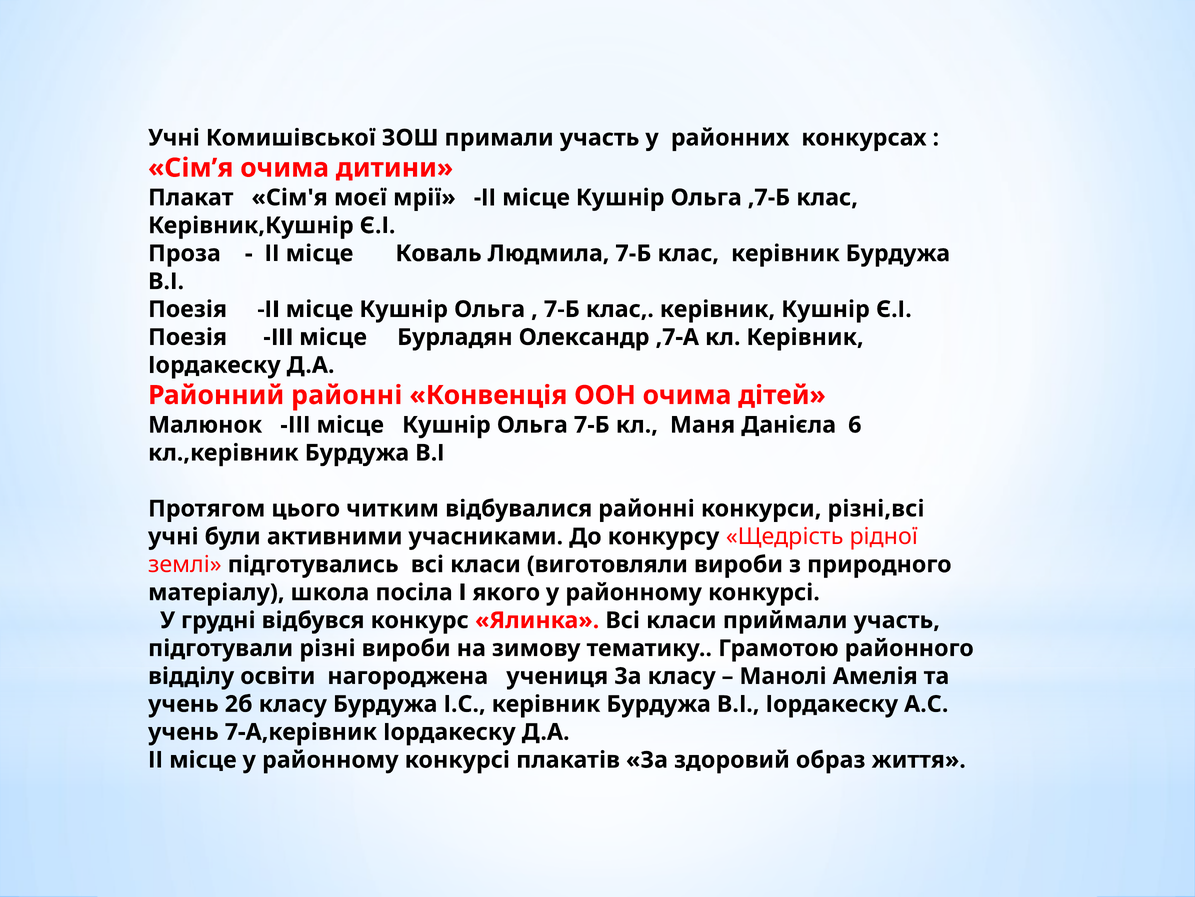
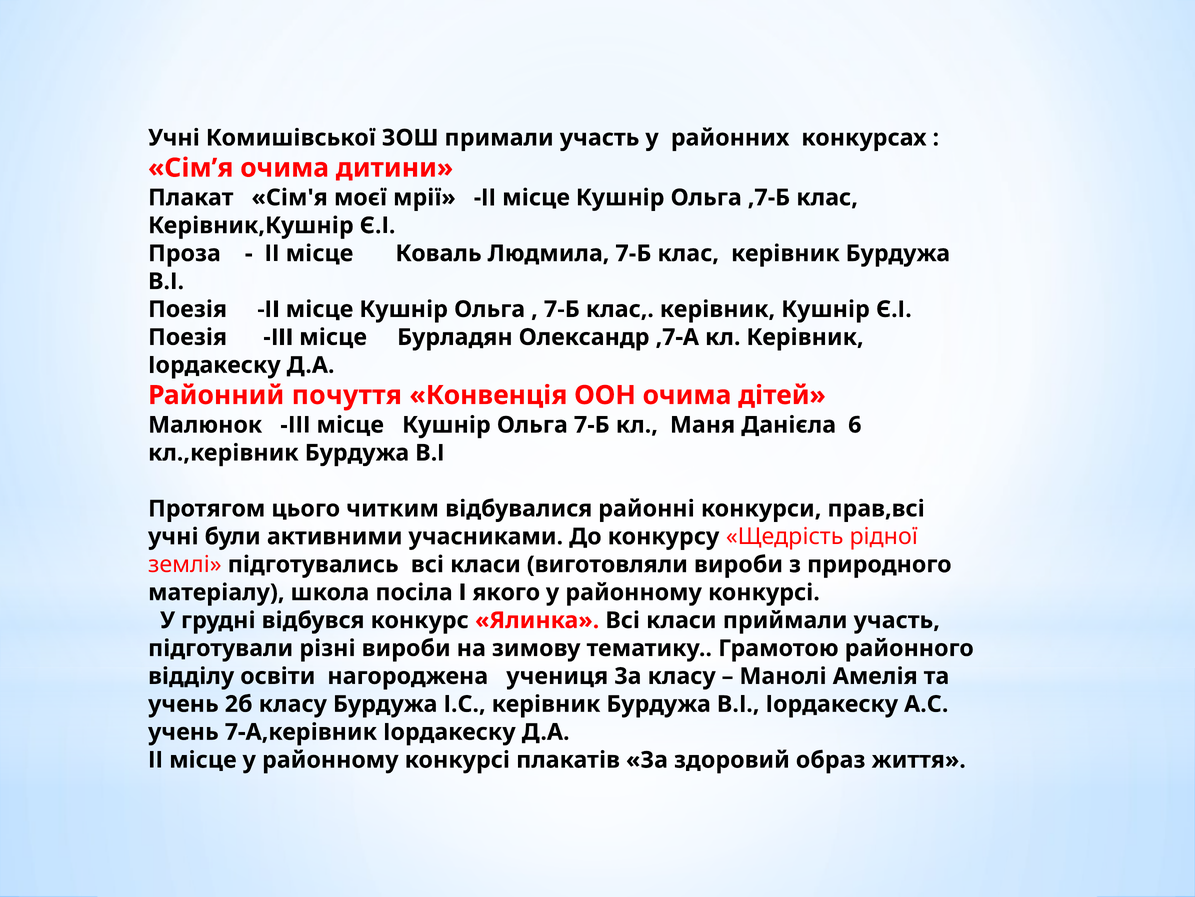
Районний районні: районні -> почуття
різні,всі: різні,всі -> прав,всі
